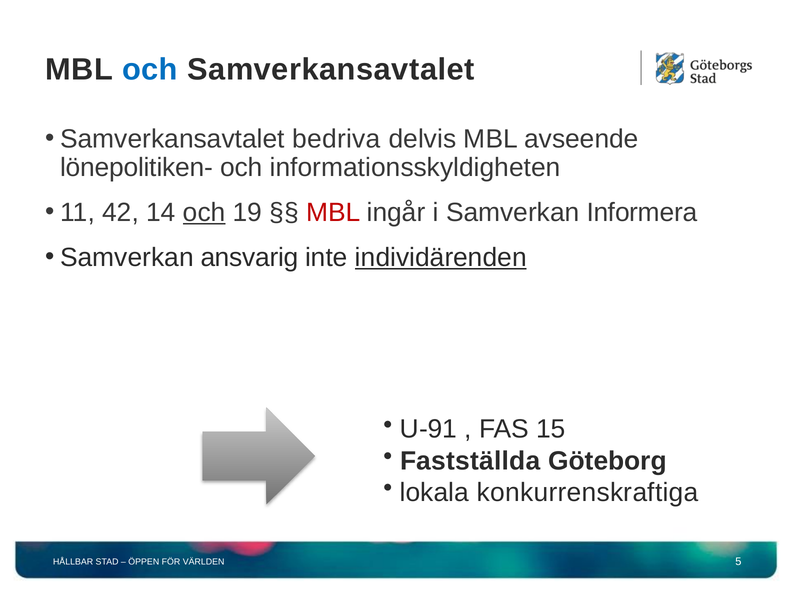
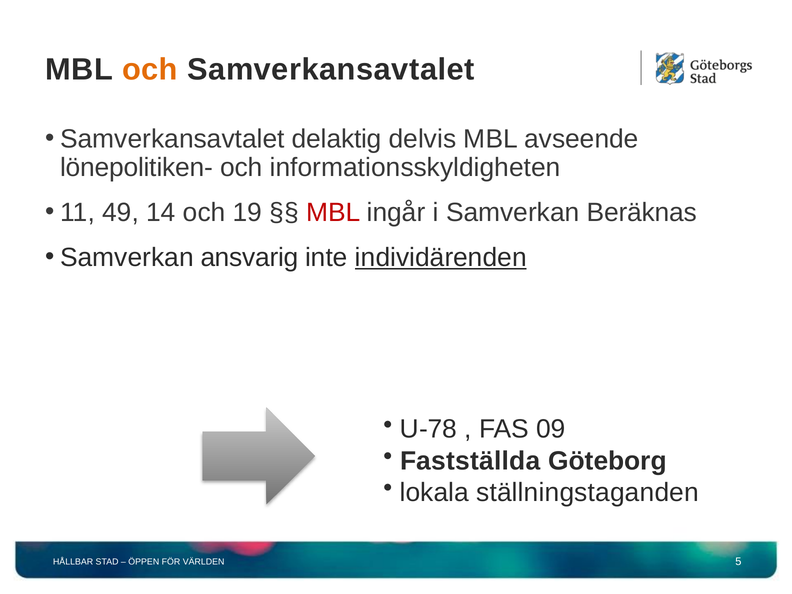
och at (150, 70) colour: blue -> orange
bedriva: bedriva -> delaktig
42: 42 -> 49
och at (204, 212) underline: present -> none
Informera: Informera -> Beräknas
U-91: U-91 -> U-78
15: 15 -> 09
konkurrenskraftiga: konkurrenskraftiga -> ställningstaganden
